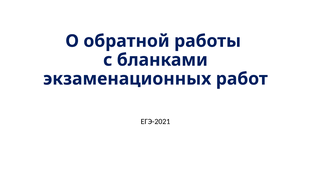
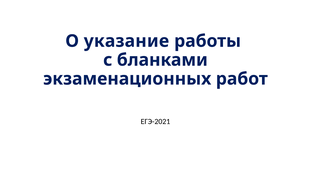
обратной: обратной -> указание
